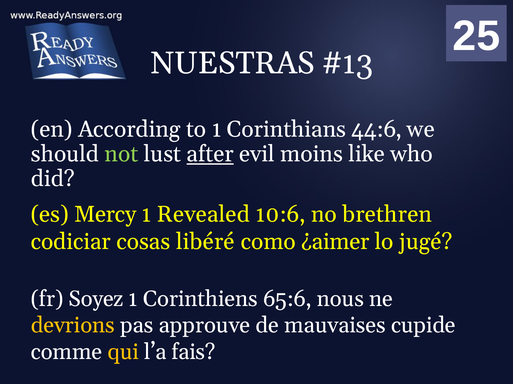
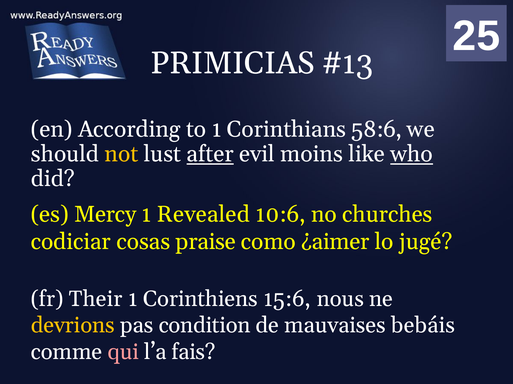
NUESTRAS: NUESTRAS -> PRIMICIAS
44:6: 44:6 -> 58:6
not colour: light green -> yellow
who underline: none -> present
brethren: brethren -> churches
libéré: libéré -> praise
Soyez: Soyez -> Their
65:6: 65:6 -> 15:6
approuve: approuve -> condition
cupide: cupide -> bebáis
qui colour: yellow -> pink
